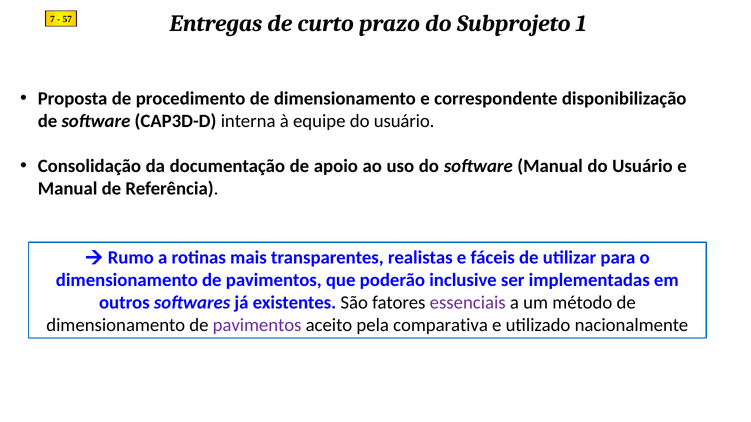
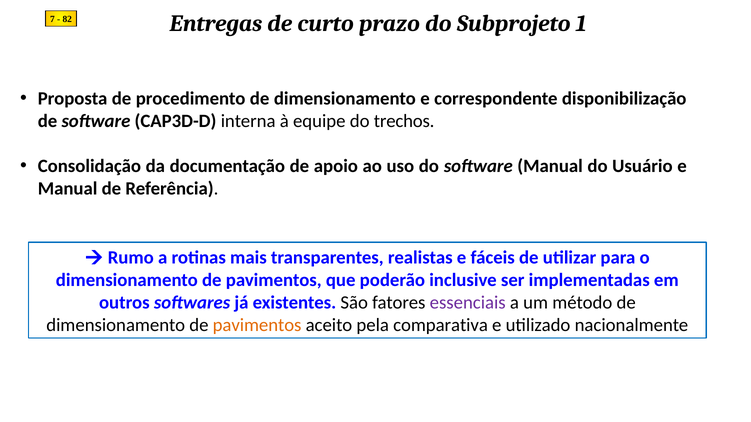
57: 57 -> 82
equipe do usuário: usuário -> trechos
pavimentos at (257, 326) colour: purple -> orange
